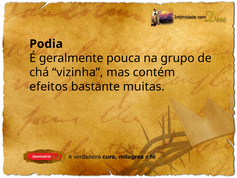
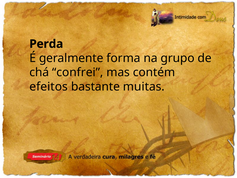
Podia: Podia -> Perda
pouca: pouca -> forma
vizinha: vizinha -> confrei
